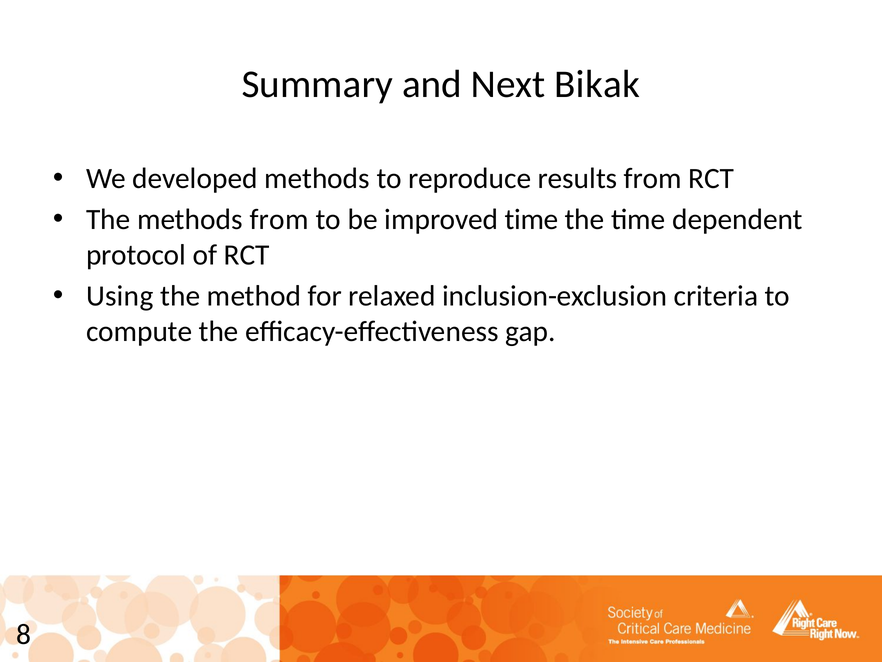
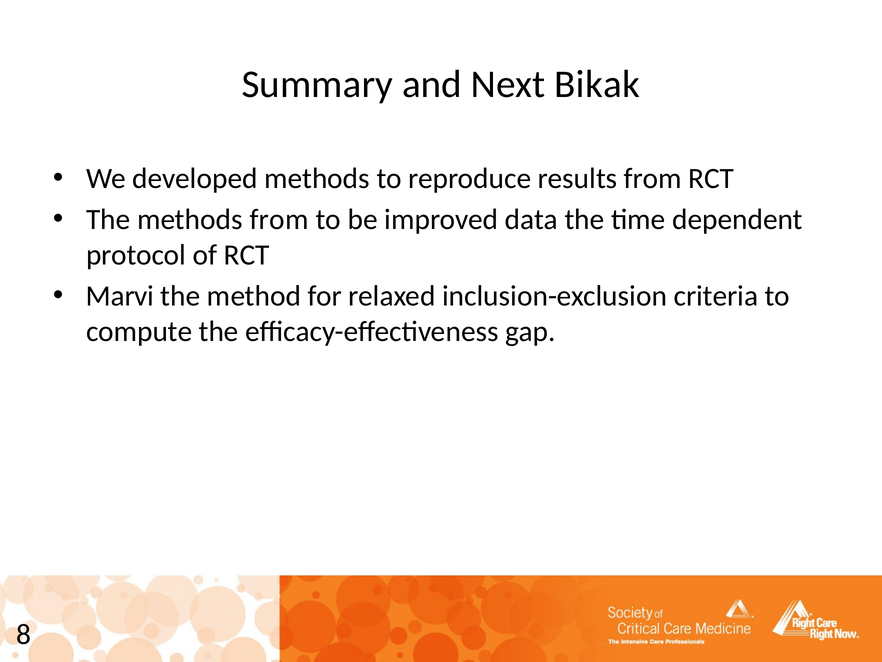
improved time: time -> data
Using: Using -> Marvi
